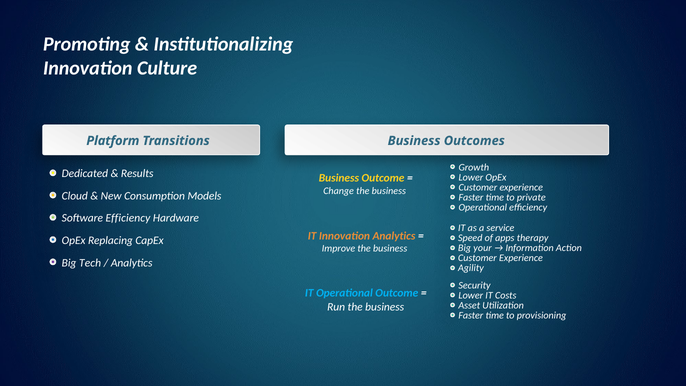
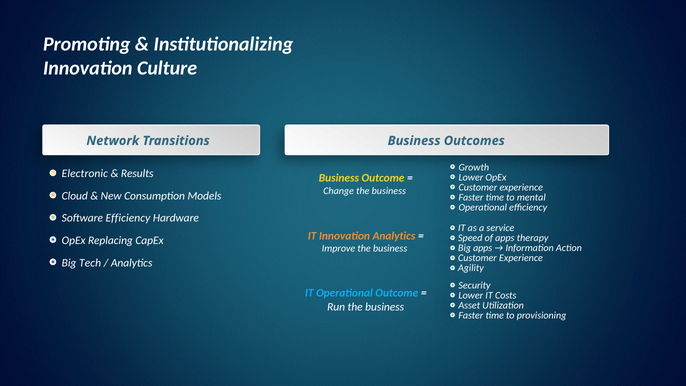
Platform: Platform -> Network
Dedicated: Dedicated -> Electronic
private: private -> mental
your at (483, 248): your -> apps
